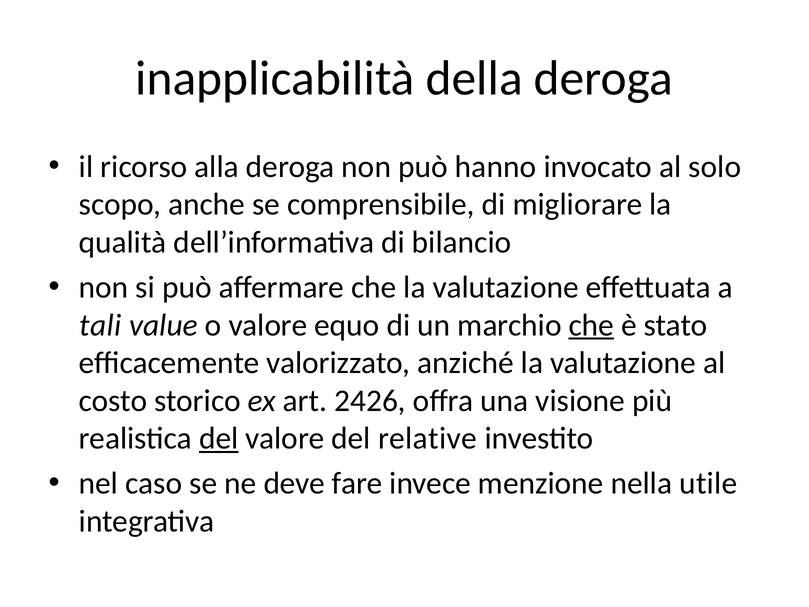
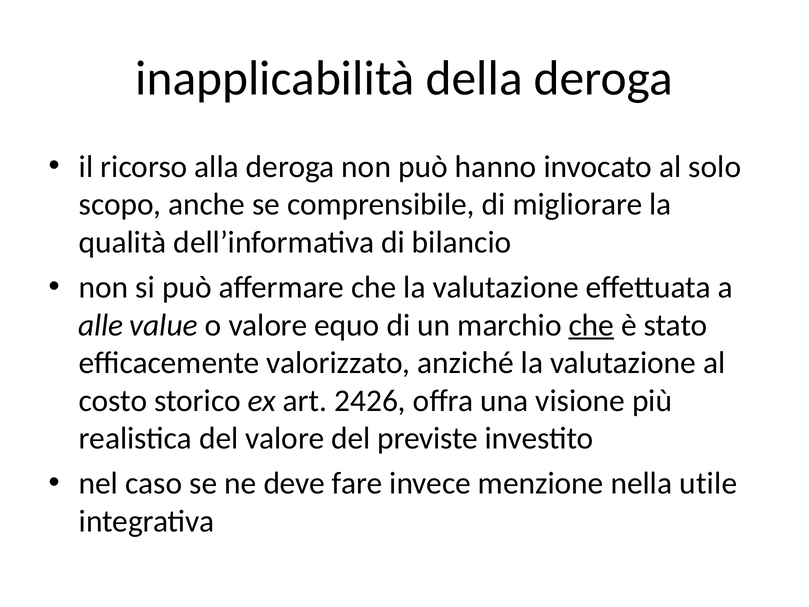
tali: tali -> alle
del at (219, 438) underline: present -> none
relative: relative -> previste
